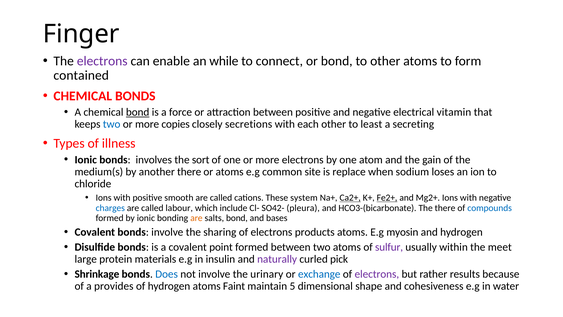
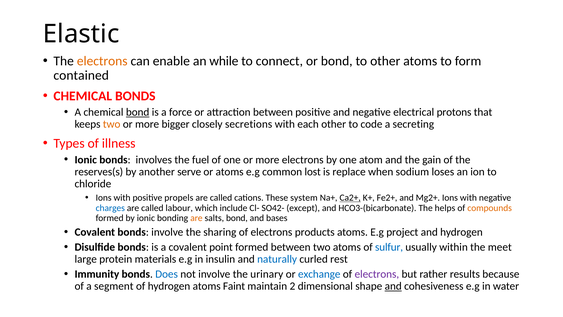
Finger: Finger -> Elastic
electrons at (102, 61) colour: purple -> orange
vitamin: vitamin -> protons
two at (112, 124) colour: blue -> orange
copies: copies -> bigger
least: least -> code
sort: sort -> fuel
medium(s: medium(s -> reserves(s
another there: there -> serve
site: site -> lost
smooth: smooth -> propels
Fe2+ underline: present -> none
pleura: pleura -> except
The there: there -> helps
compounds colour: blue -> orange
myosin: myosin -> project
sulfur colour: purple -> blue
naturally colour: purple -> blue
pick: pick -> rest
Shrinkage: Shrinkage -> Immunity
provides: provides -> segment
5: 5 -> 2
and at (393, 286) underline: none -> present
